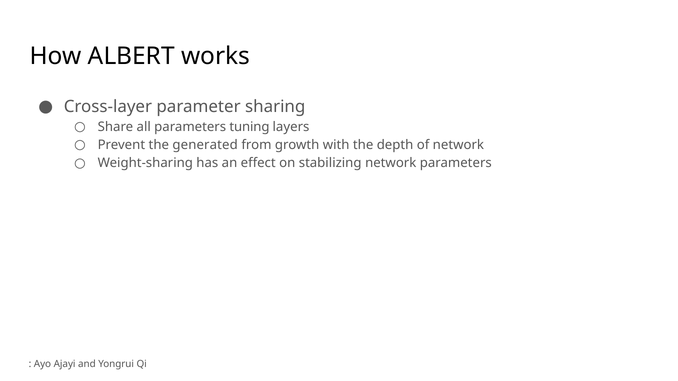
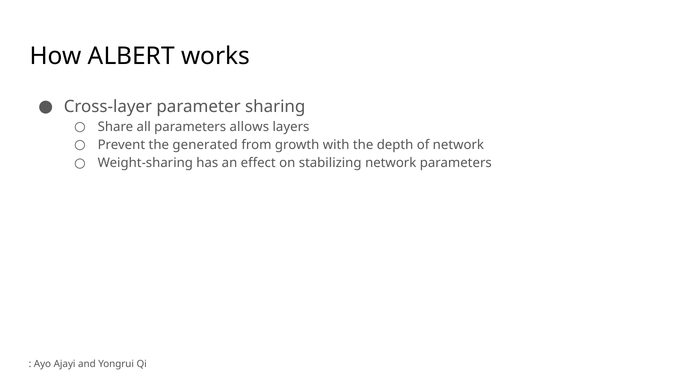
tuning: tuning -> allows
